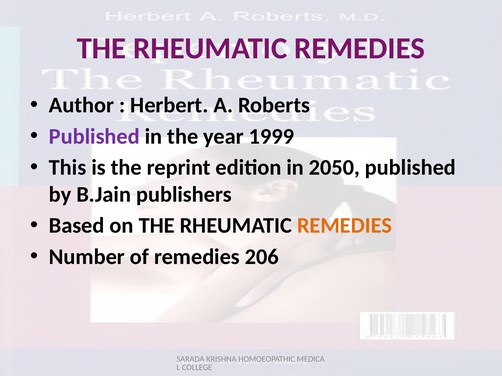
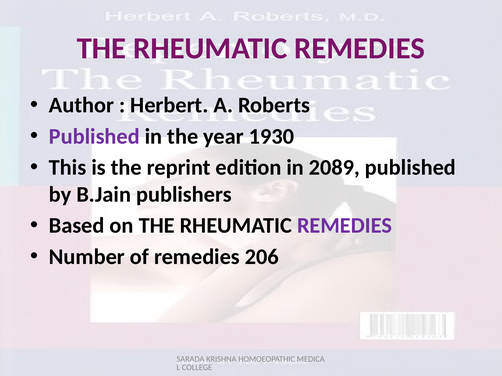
1999: 1999 -> 1930
2050: 2050 -> 2089
REMEDIES at (345, 226) colour: orange -> purple
